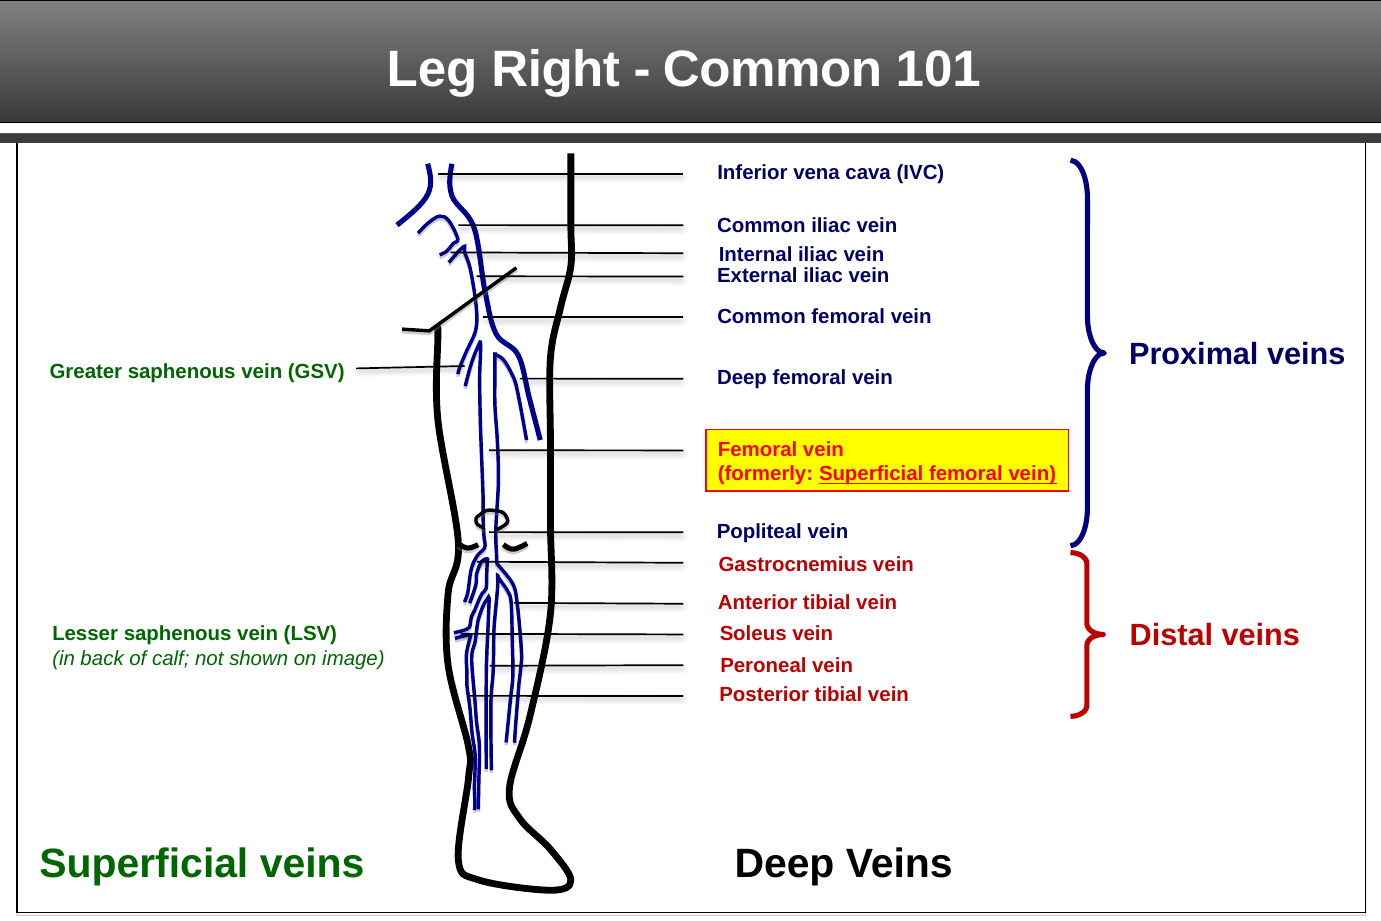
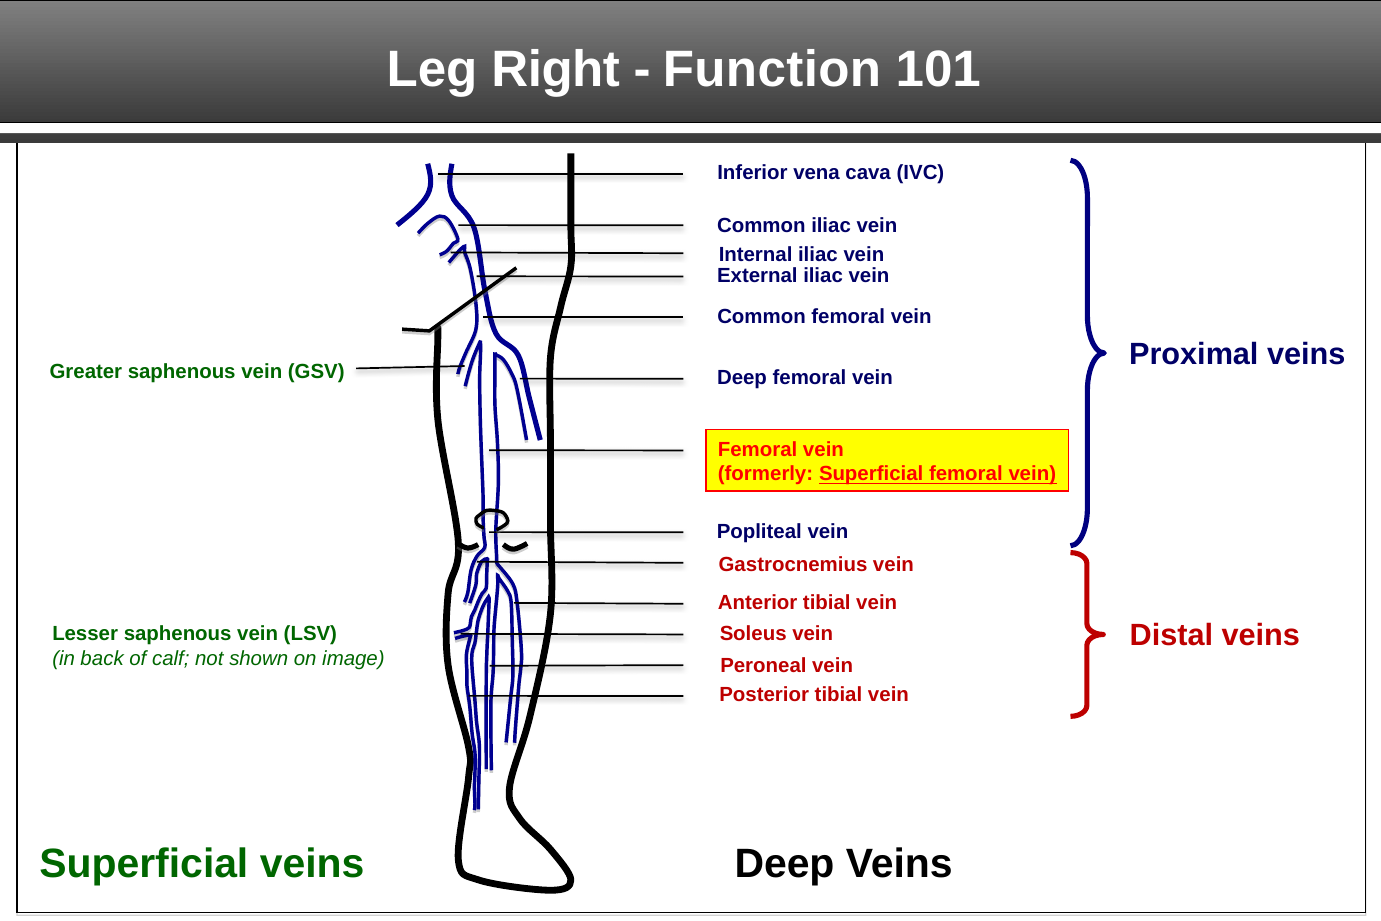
Common at (772, 70): Common -> Function
